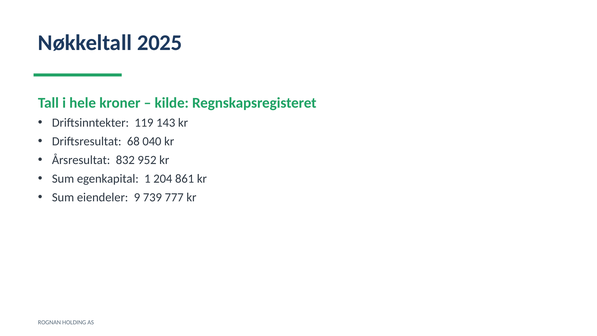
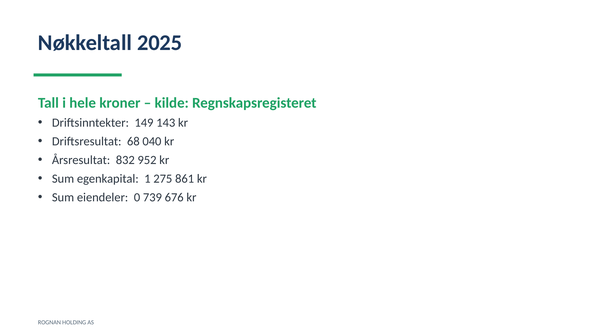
119: 119 -> 149
204: 204 -> 275
9: 9 -> 0
777: 777 -> 676
